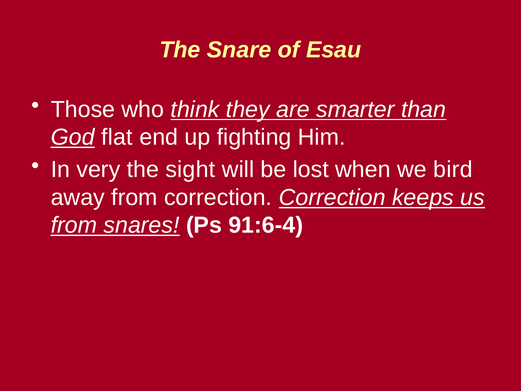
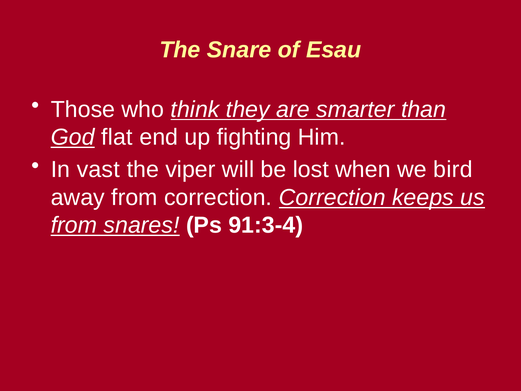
very: very -> vast
sight: sight -> viper
91:6-4: 91:6-4 -> 91:3-4
